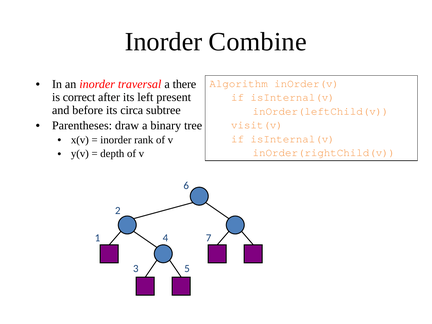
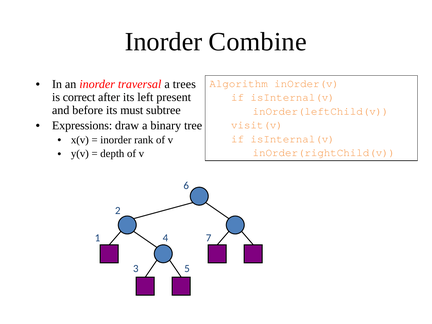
there: there -> trees
circa: circa -> must
Parentheses: Parentheses -> Expressions
